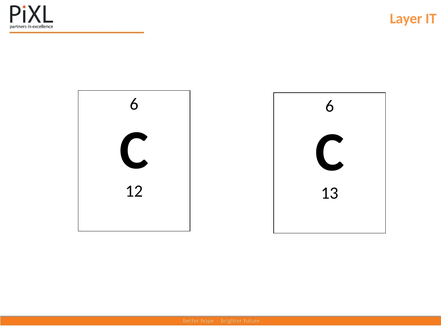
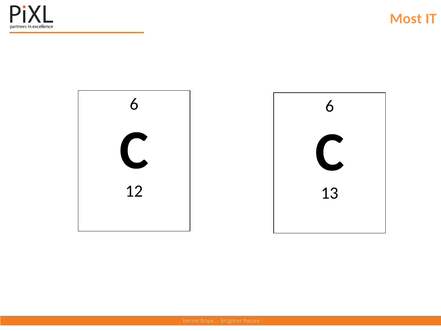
Layer: Layer -> Most
